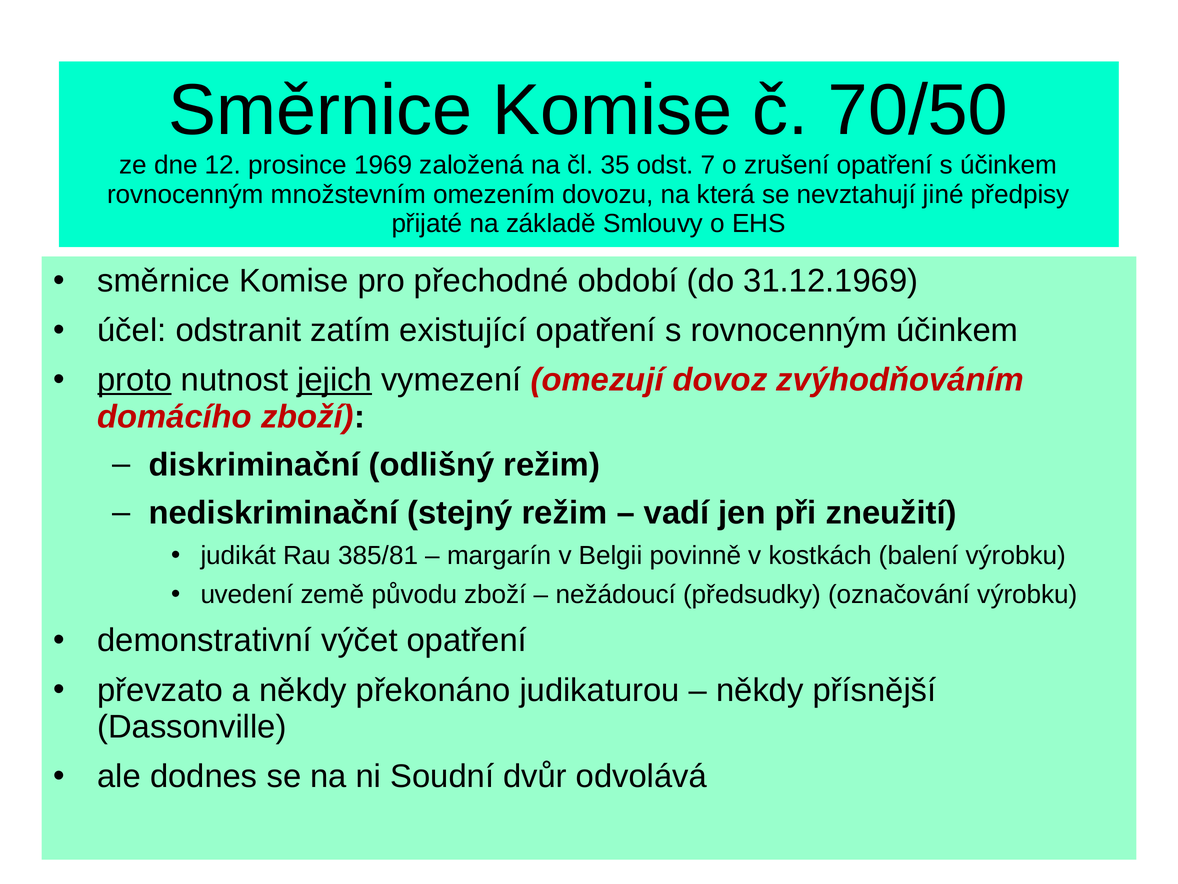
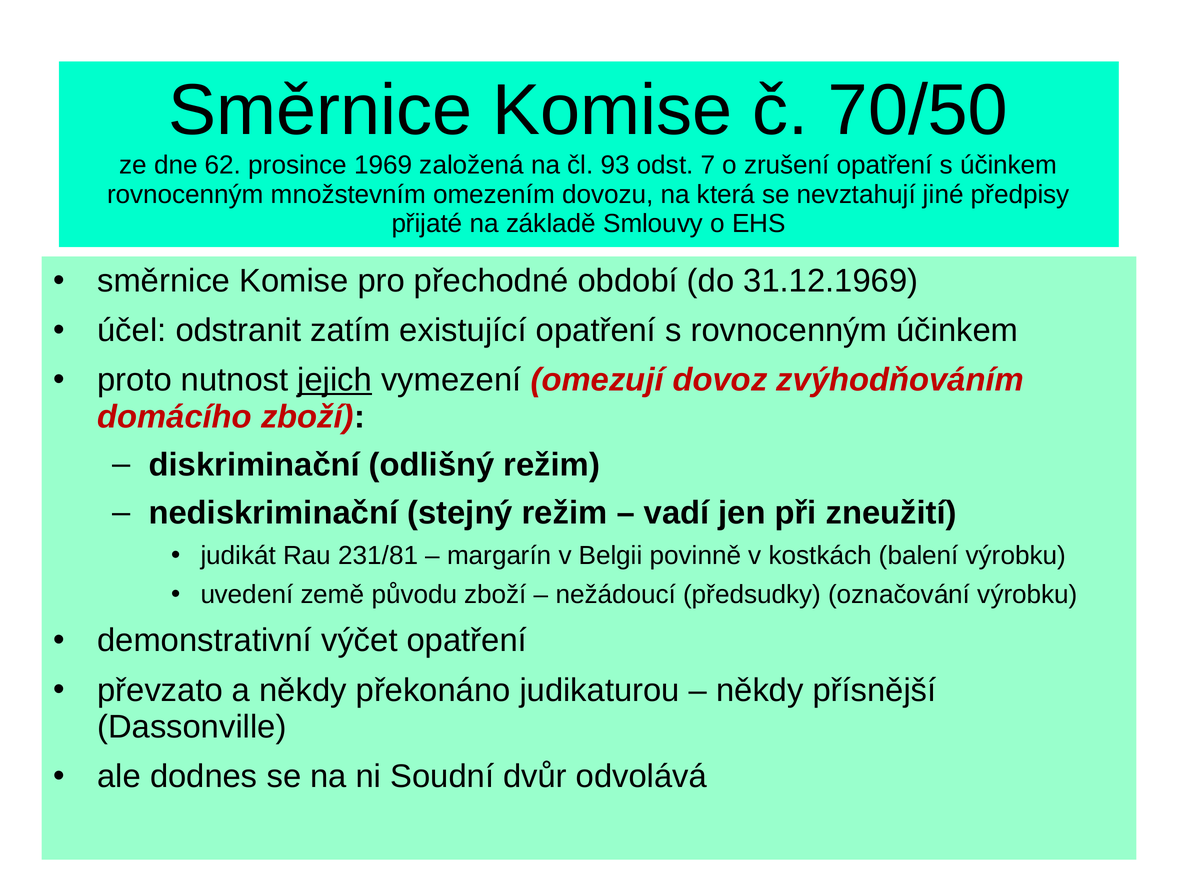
12: 12 -> 62
35: 35 -> 93
proto underline: present -> none
385/81: 385/81 -> 231/81
